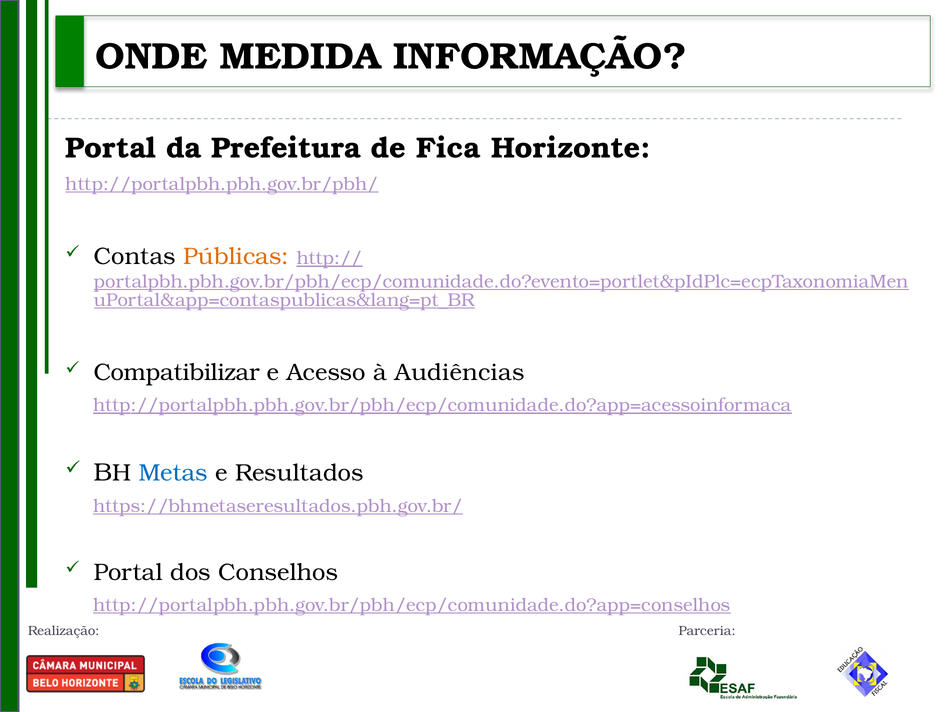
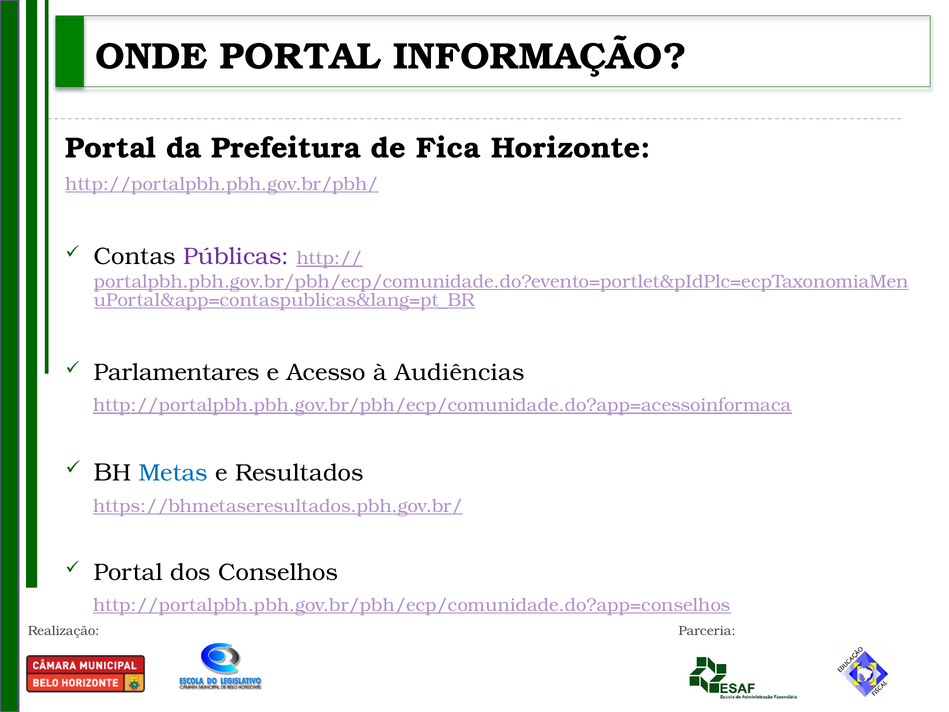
ONDE MEDIDA: MEDIDA -> PORTAL
Públicas colour: orange -> purple
Compatibilizar: Compatibilizar -> Parlamentares
